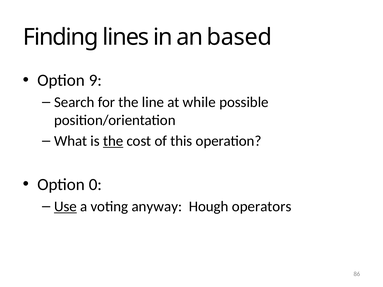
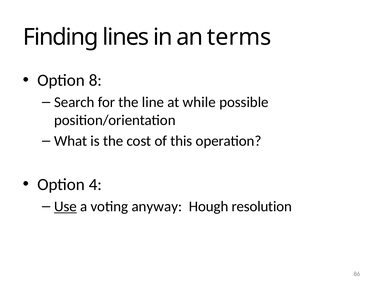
based: based -> terms
9: 9 -> 8
the at (113, 141) underline: present -> none
0: 0 -> 4
operators: operators -> resolution
